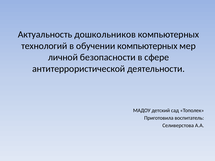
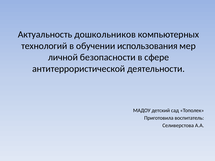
обучении компьютерных: компьютерных -> использования
